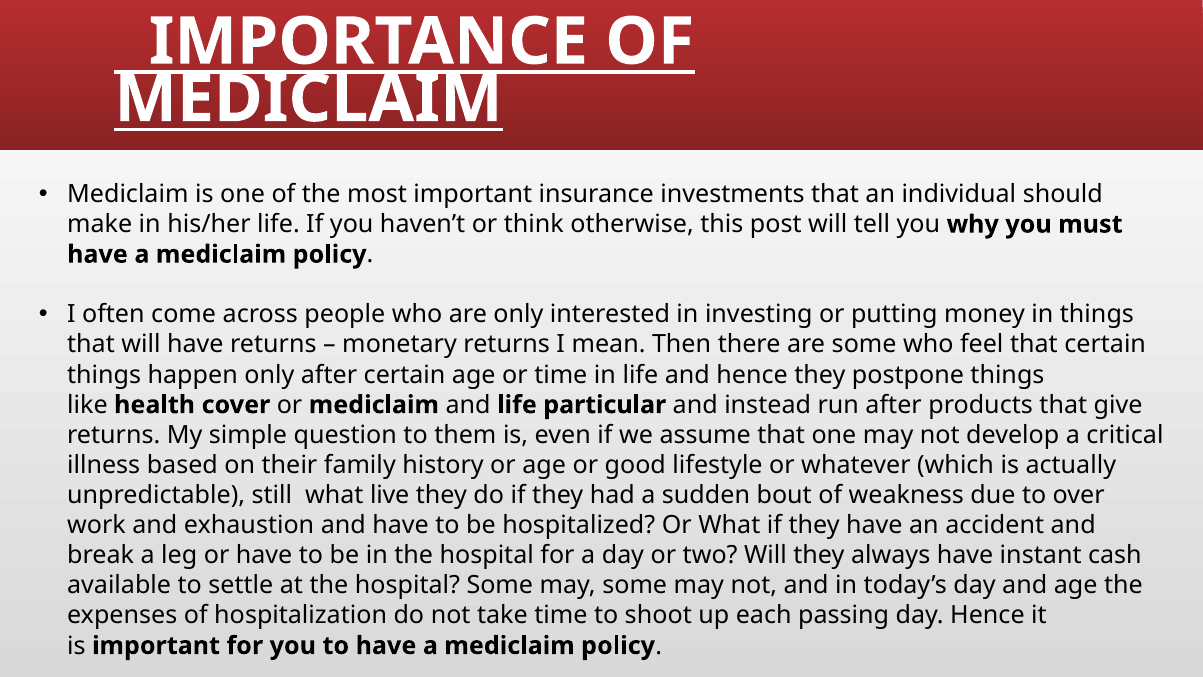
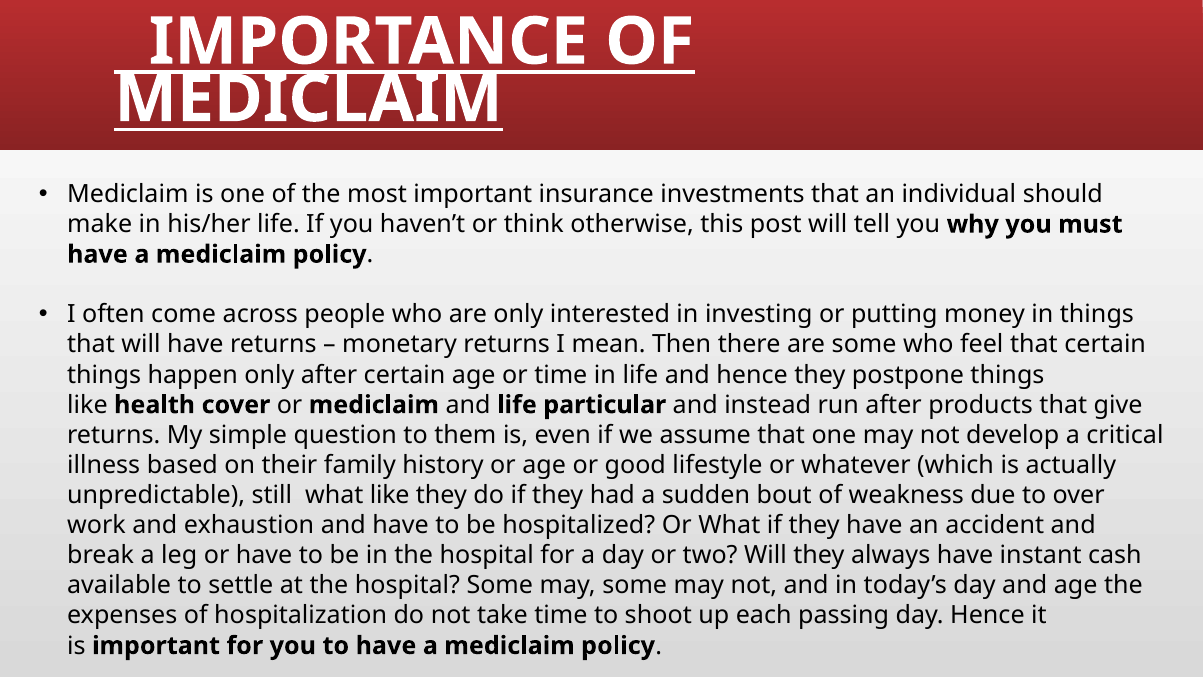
what live: live -> like
